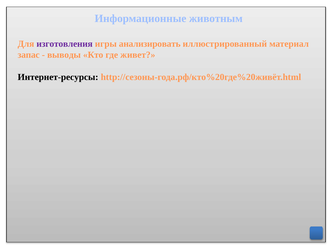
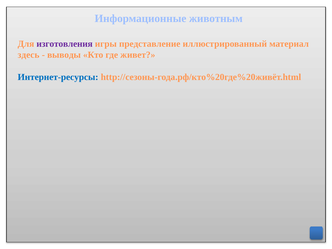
анализировать: анализировать -> представление
запас: запас -> здесь
Интернет-ресурсы colour: black -> blue
